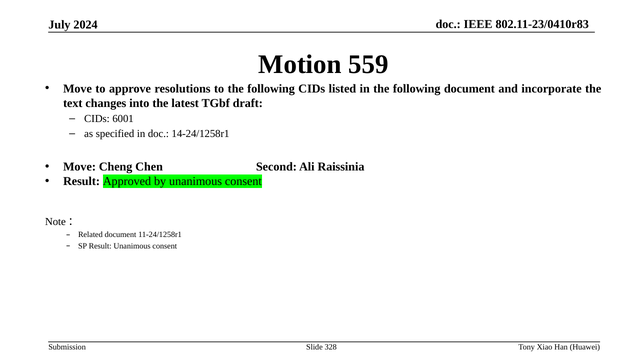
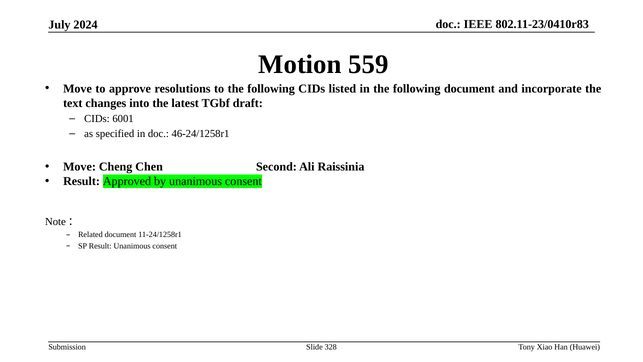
14-24/1258r1: 14-24/1258r1 -> 46-24/1258r1
